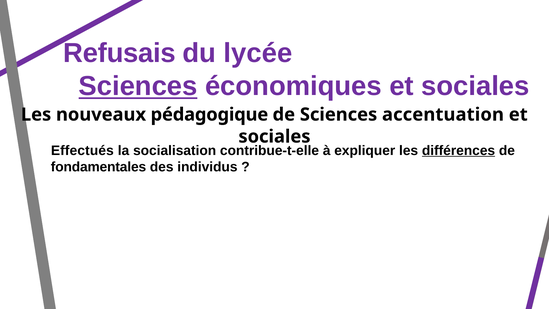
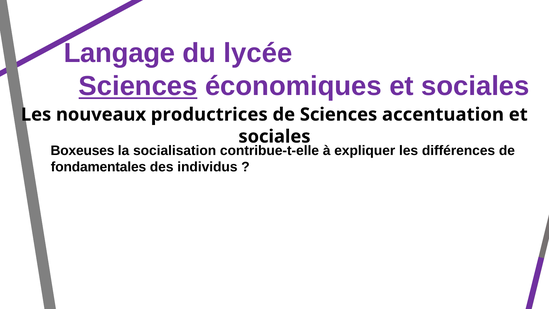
Refusais: Refusais -> Langage
pédagogique: pédagogique -> productrices
Effectués: Effectués -> Boxeuses
différences underline: present -> none
